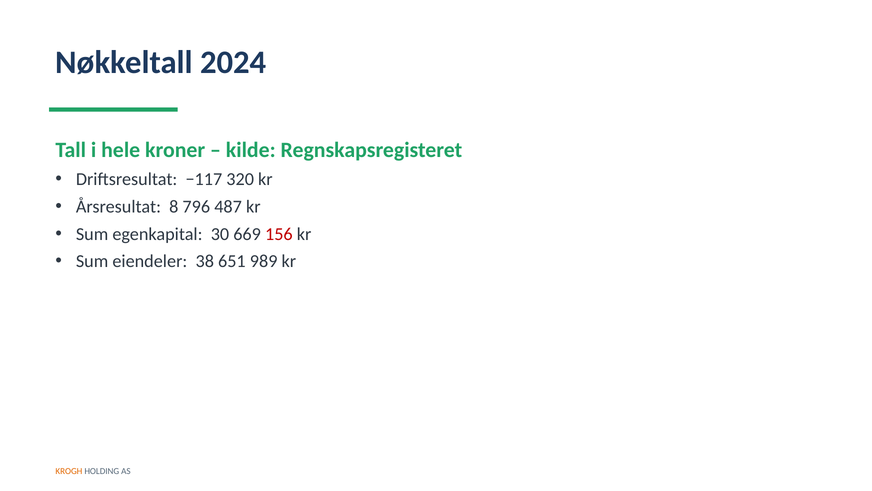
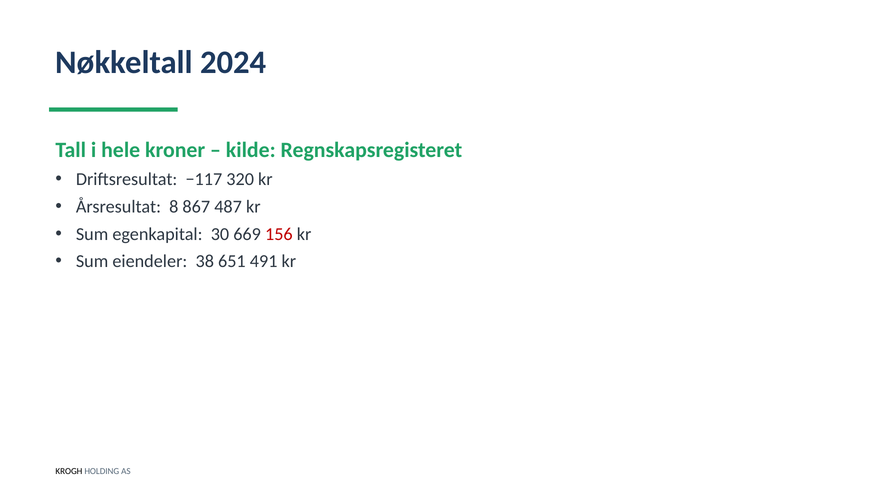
796: 796 -> 867
989: 989 -> 491
KROGH colour: orange -> black
